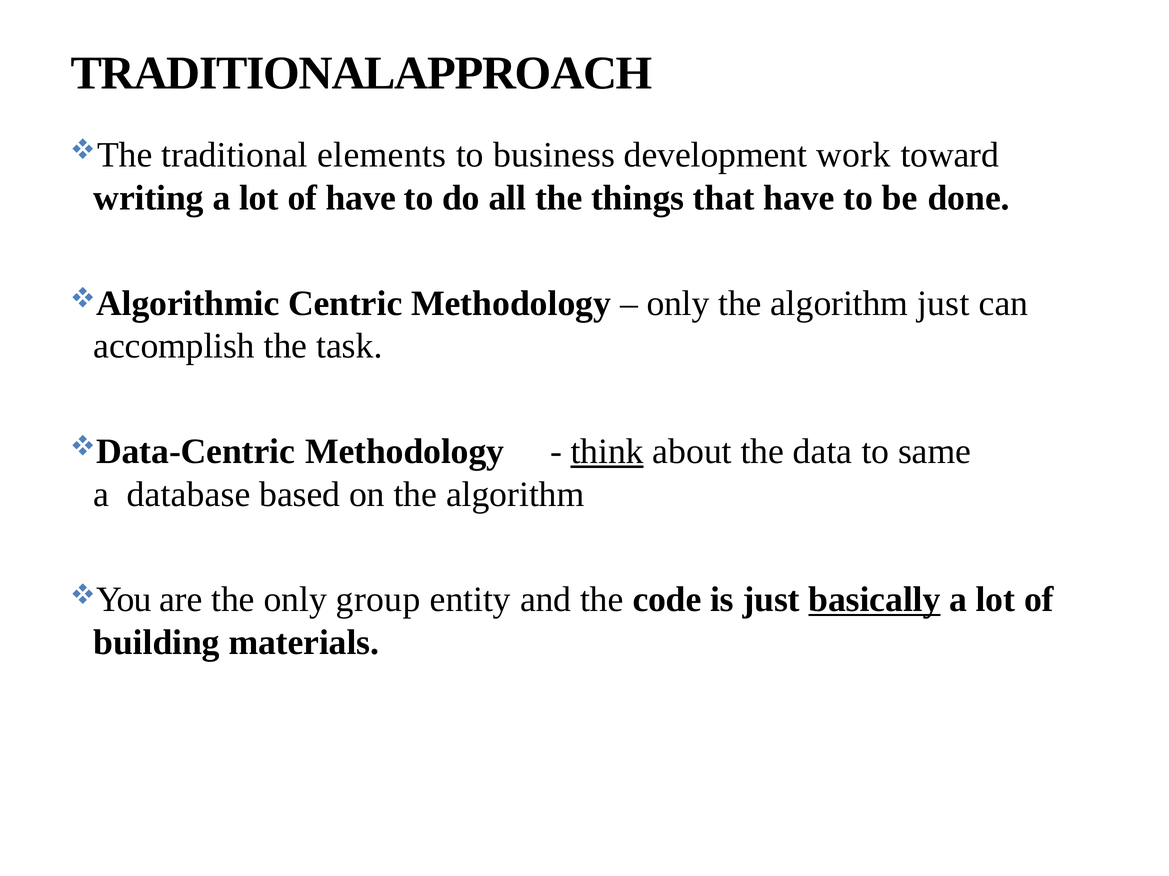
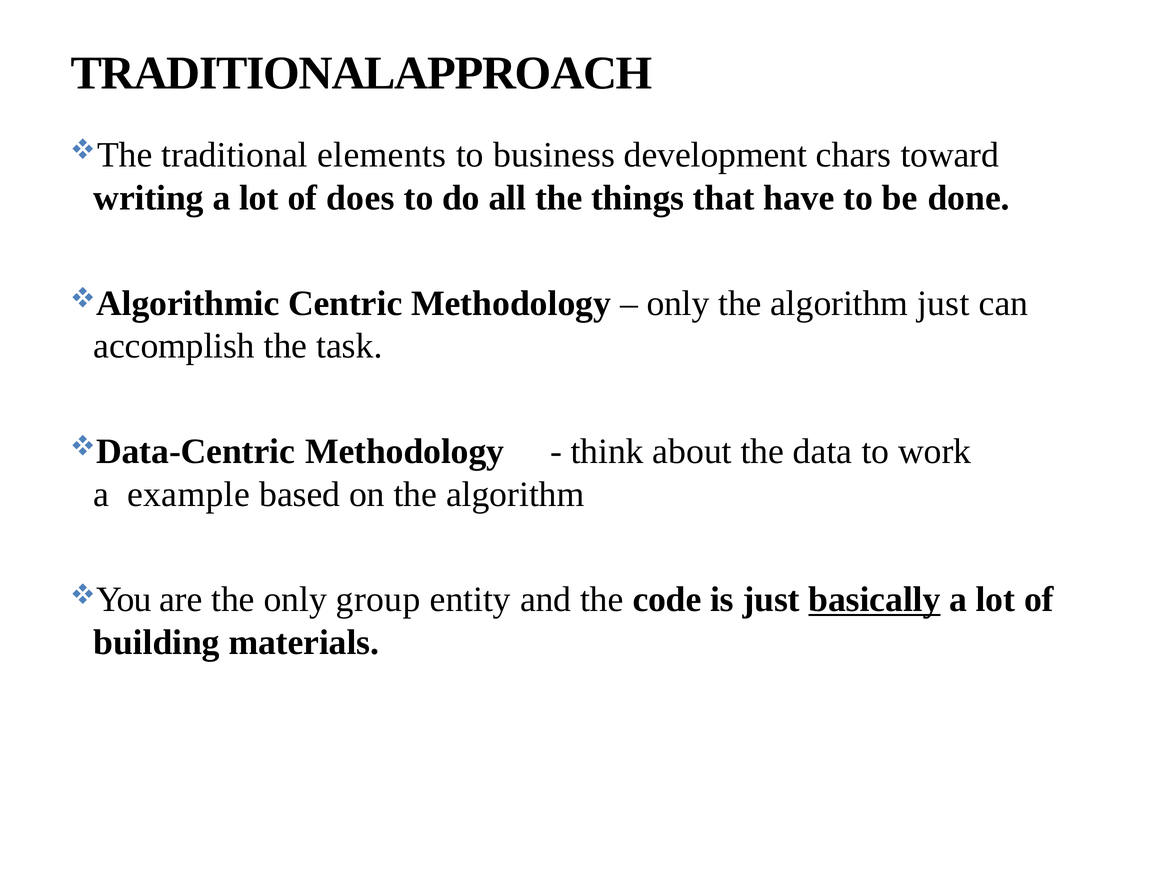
work: work -> chars
of have: have -> does
think underline: present -> none
same: same -> work
database: database -> example
